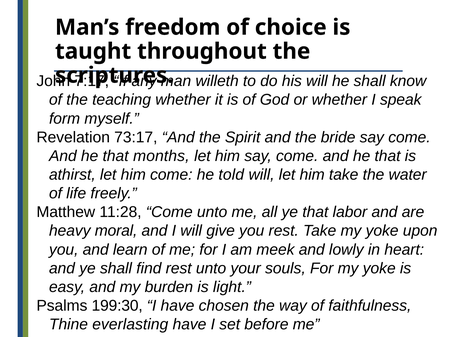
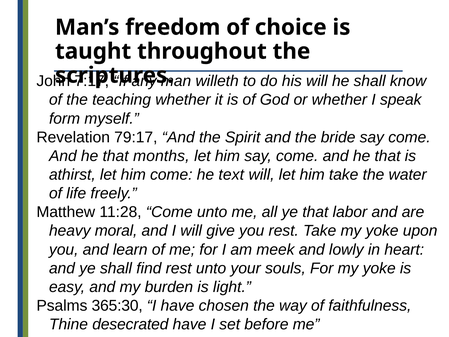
73:17: 73:17 -> 79:17
told: told -> text
199:30: 199:30 -> 365:30
everlasting: everlasting -> desecrated
